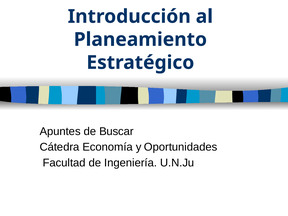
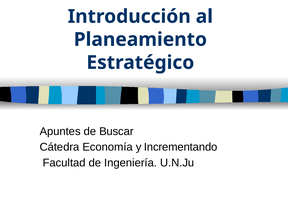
Oportunidades: Oportunidades -> Incrementando
